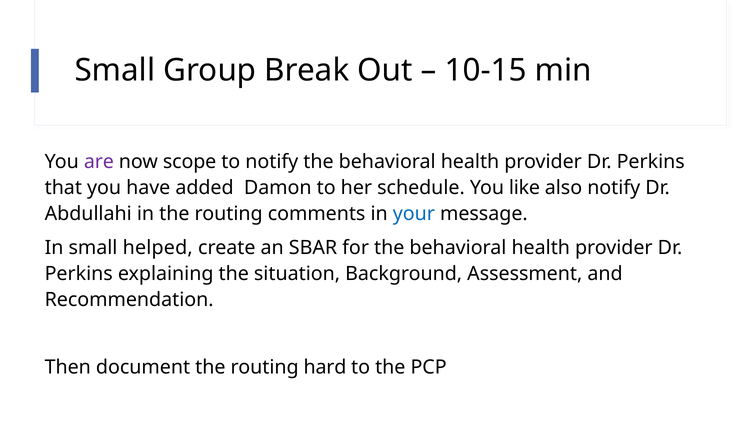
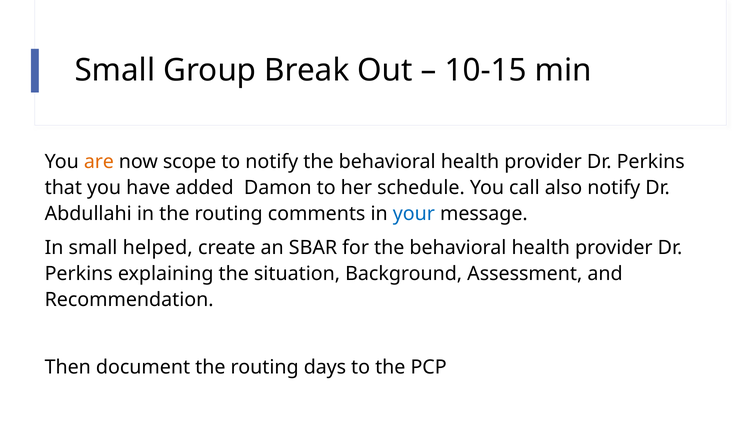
are colour: purple -> orange
like: like -> call
hard: hard -> days
